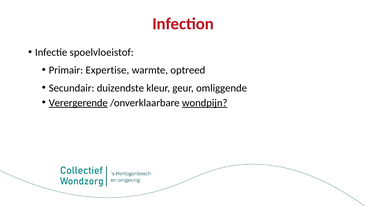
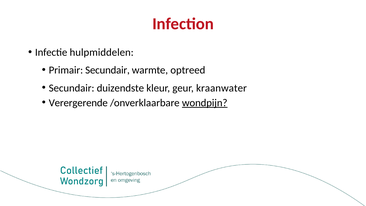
spoelvloeistof: spoelvloeistof -> hulpmiddelen
Primair Expertise: Expertise -> Secundair
omliggende: omliggende -> kraanwater
Verergerende underline: present -> none
